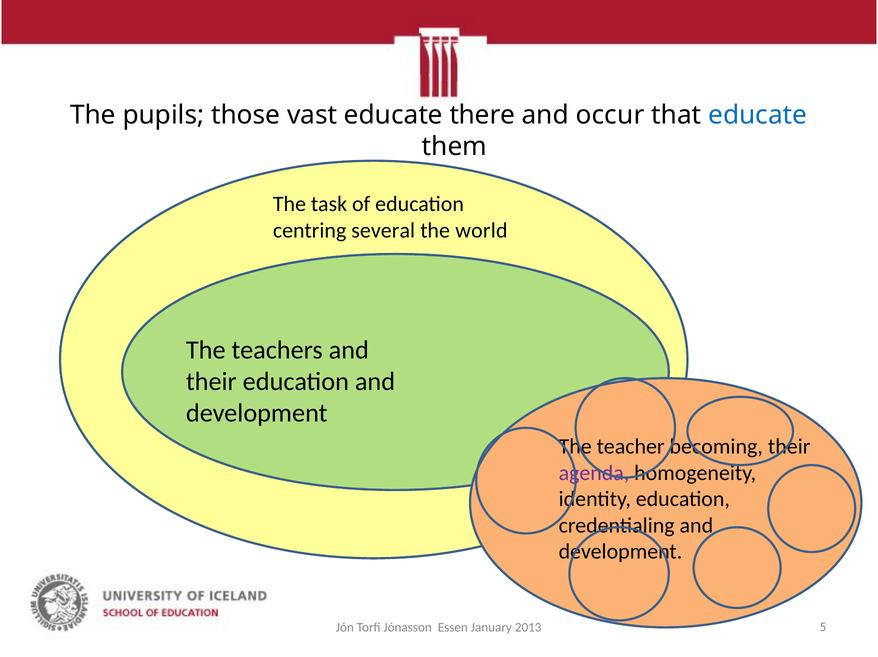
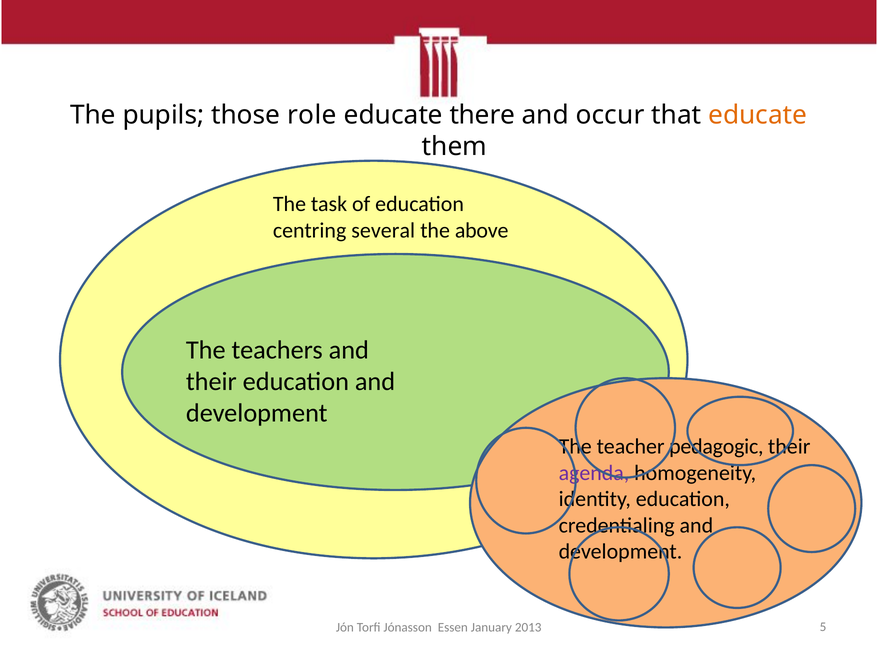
vast: vast -> role
educate at (758, 115) colour: blue -> orange
world: world -> above
becoming: becoming -> pedagogic
